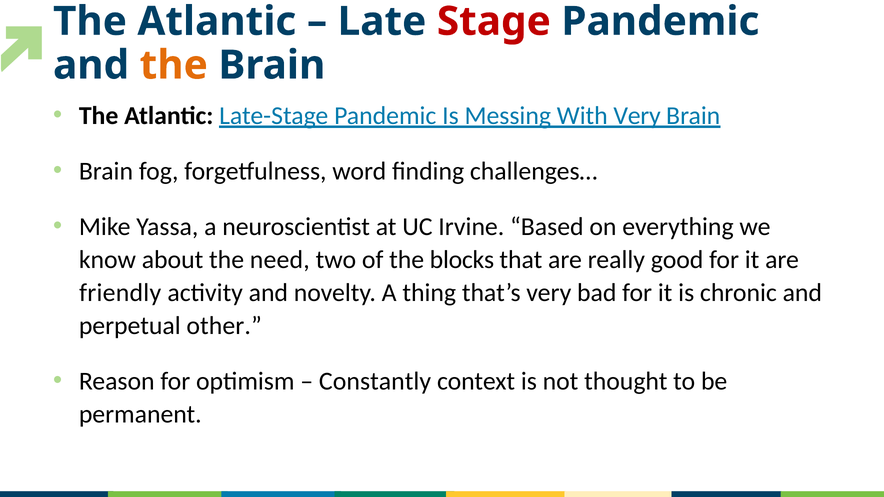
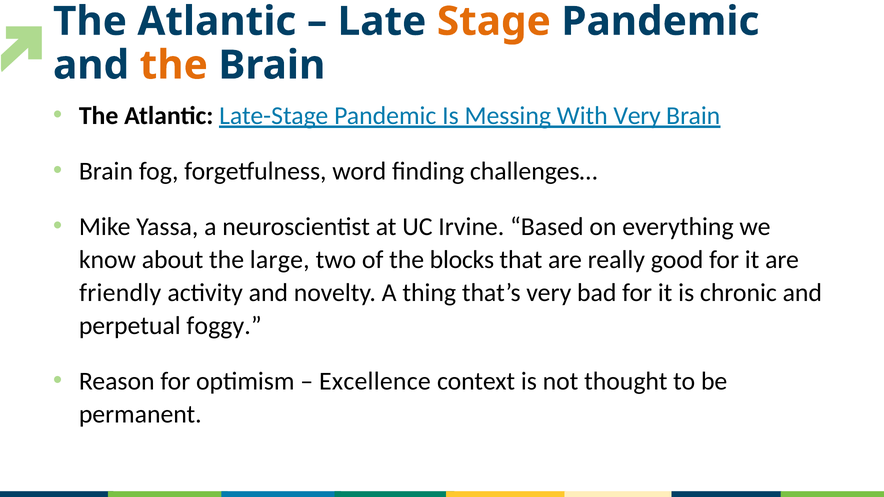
Stage colour: red -> orange
need: need -> large
other: other -> foggy
Constantly: Constantly -> Excellence
